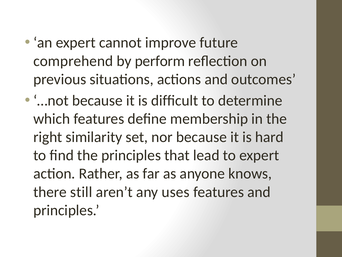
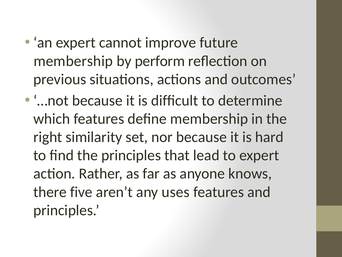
comprehend at (73, 61): comprehend -> membership
still: still -> five
